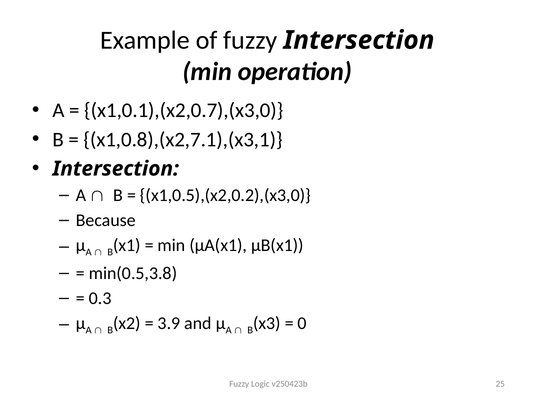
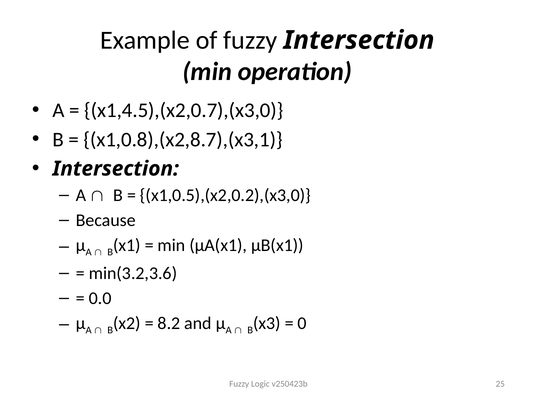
x1,0.1),(x2,0.7),(x3,0: x1,0.1),(x2,0.7),(x3,0 -> x1,4.5),(x2,0.7),(x3,0
x1,0.8),(x2,7.1),(x3,1: x1,0.8),(x2,7.1),(x3,1 -> x1,0.8),(x2,8.7),(x3,1
min(0.5,3.8: min(0.5,3.8 -> min(3.2,3.6
0.3: 0.3 -> 0.0
3.9: 3.9 -> 8.2
